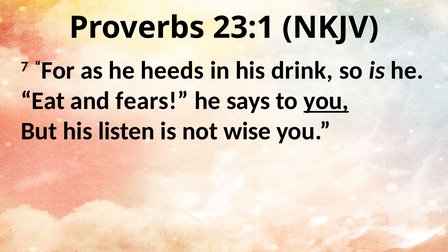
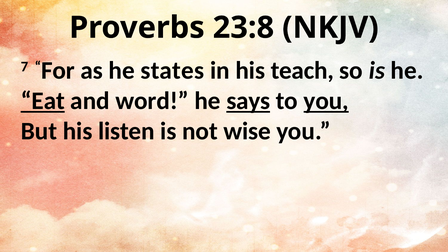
23:1: 23:1 -> 23:8
heeds: heeds -> states
drink: drink -> teach
Eat underline: none -> present
fears: fears -> word
says underline: none -> present
